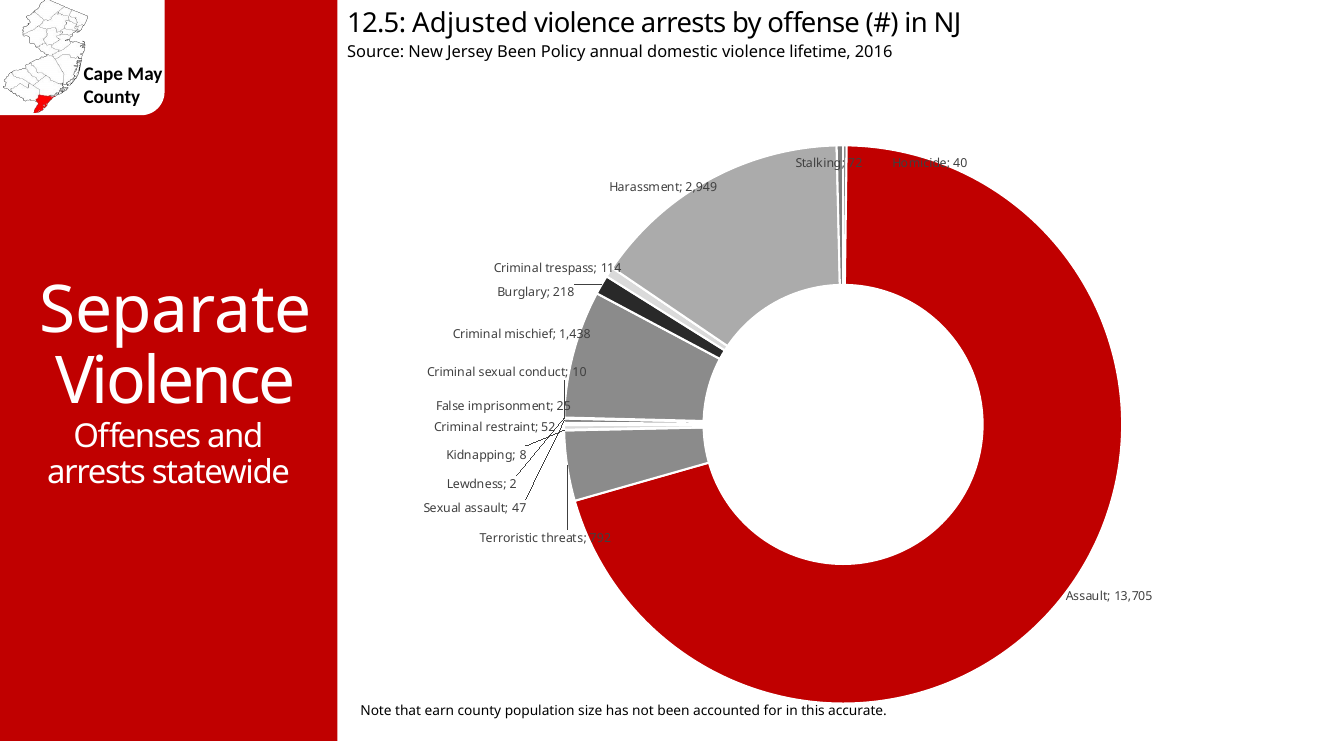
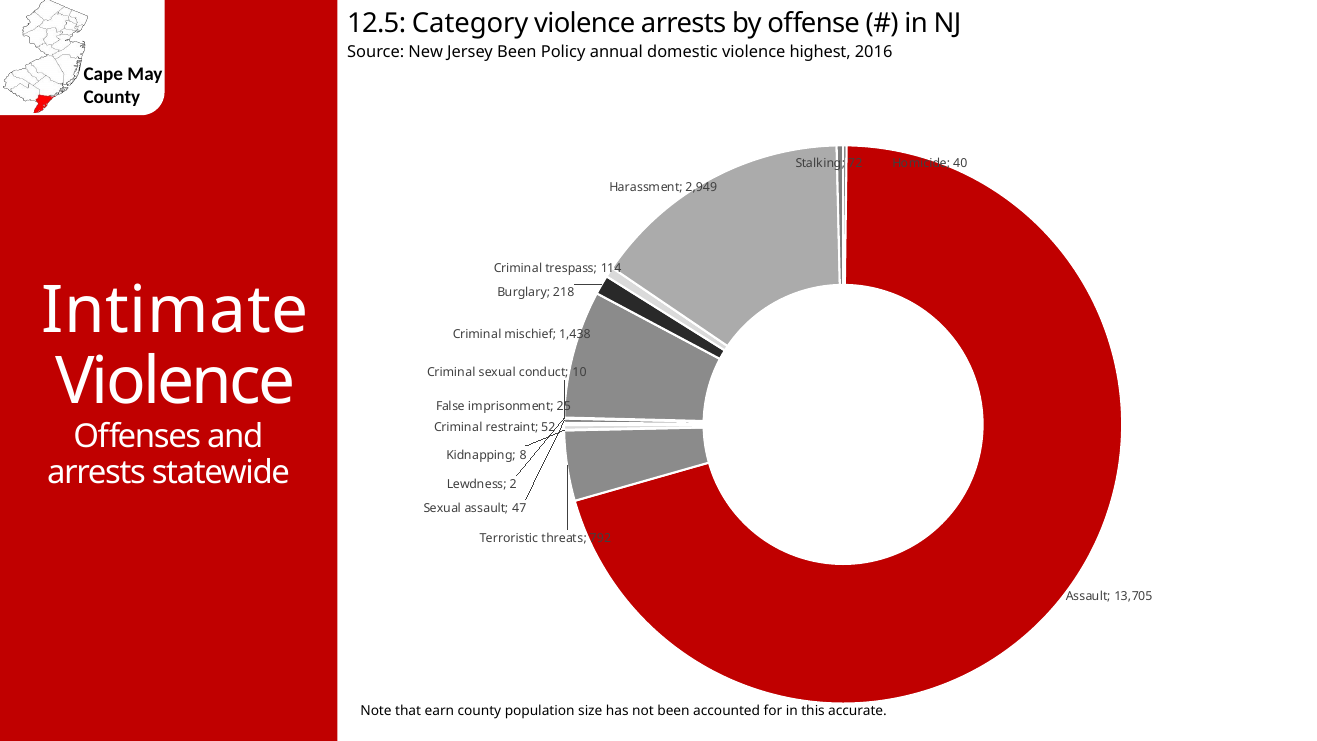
Adjusted: Adjusted -> Category
lifetime: lifetime -> highest
Separate: Separate -> Intimate
